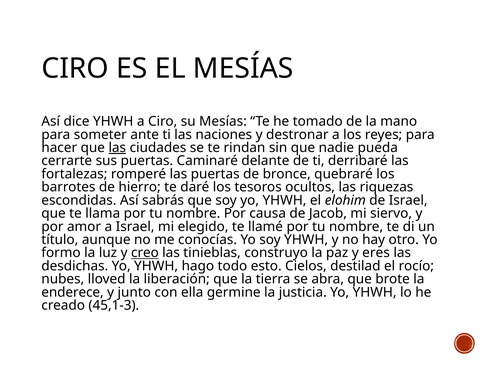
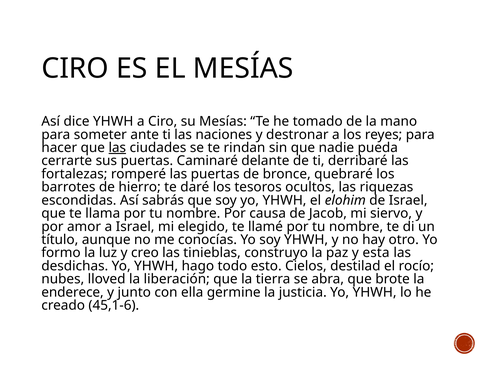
creo underline: present -> none
eres: eres -> esta
45,1-3: 45,1-3 -> 45,1-6
